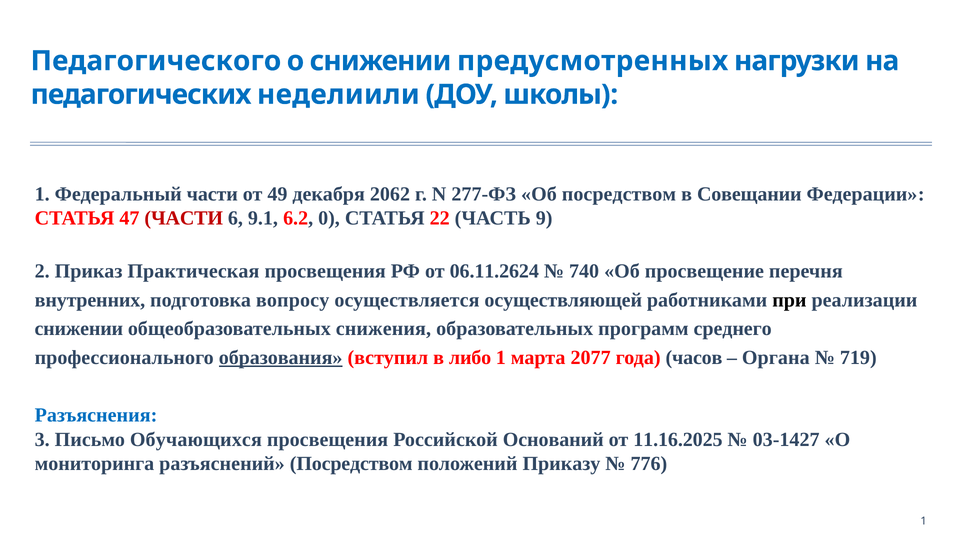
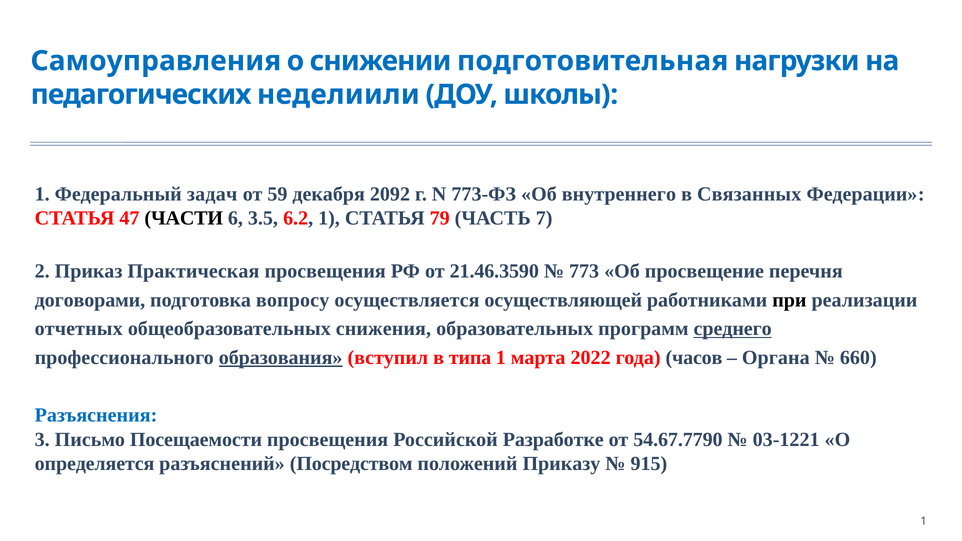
Педагогического: Педагогического -> Самоуправления
предусмотренных: предусмотренных -> подготовительная
Федеральный части: части -> задач
49: 49 -> 59
2062: 2062 -> 2092
277-ФЗ: 277-ФЗ -> 773-ФЗ
Об посредством: посредством -> внутреннего
Совещании: Совещании -> Связанных
ЧАСТИ at (184, 218) colour: red -> black
9.1: 9.1 -> 3.5
6.2 0: 0 -> 1
22: 22 -> 79
9: 9 -> 7
06.11.2624: 06.11.2624 -> 21.46.3590
740: 740 -> 773
внутренних: внутренних -> договорами
снижении at (79, 329): снижении -> отчетных
среднего underline: none -> present
либо: либо -> типа
2077: 2077 -> 2022
719: 719 -> 660
Обучающихся: Обучающихся -> Посещаемости
Оснований: Оснований -> Разработке
11.16.2025: 11.16.2025 -> 54.67.7790
03-1427: 03-1427 -> 03-1221
мониторинга: мониторинга -> определяется
776: 776 -> 915
